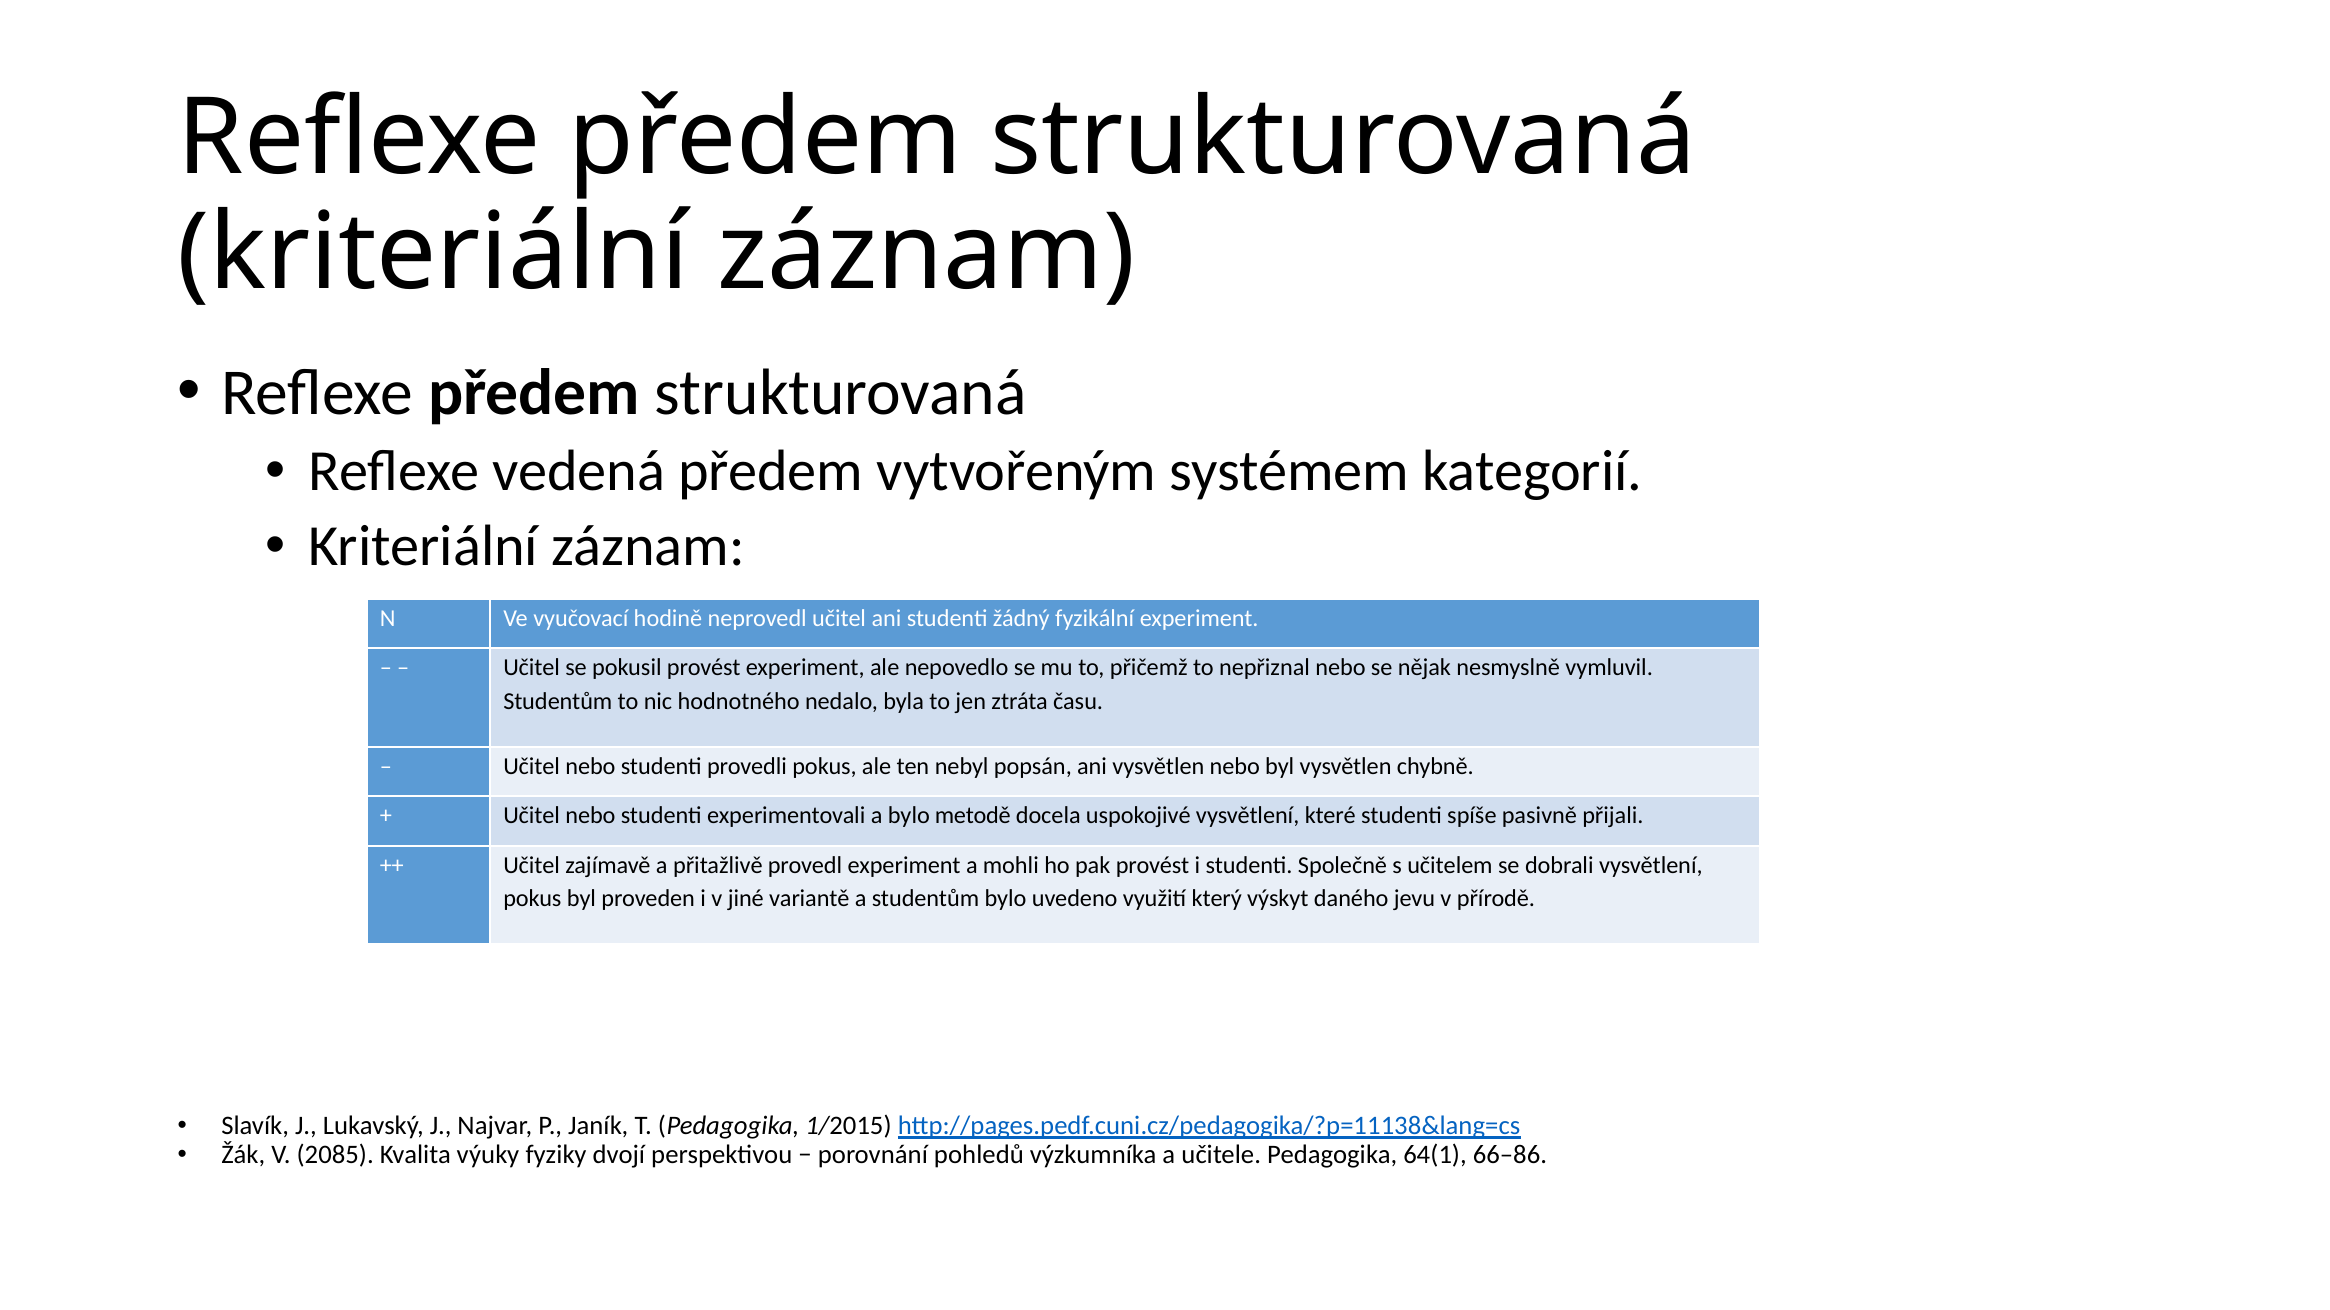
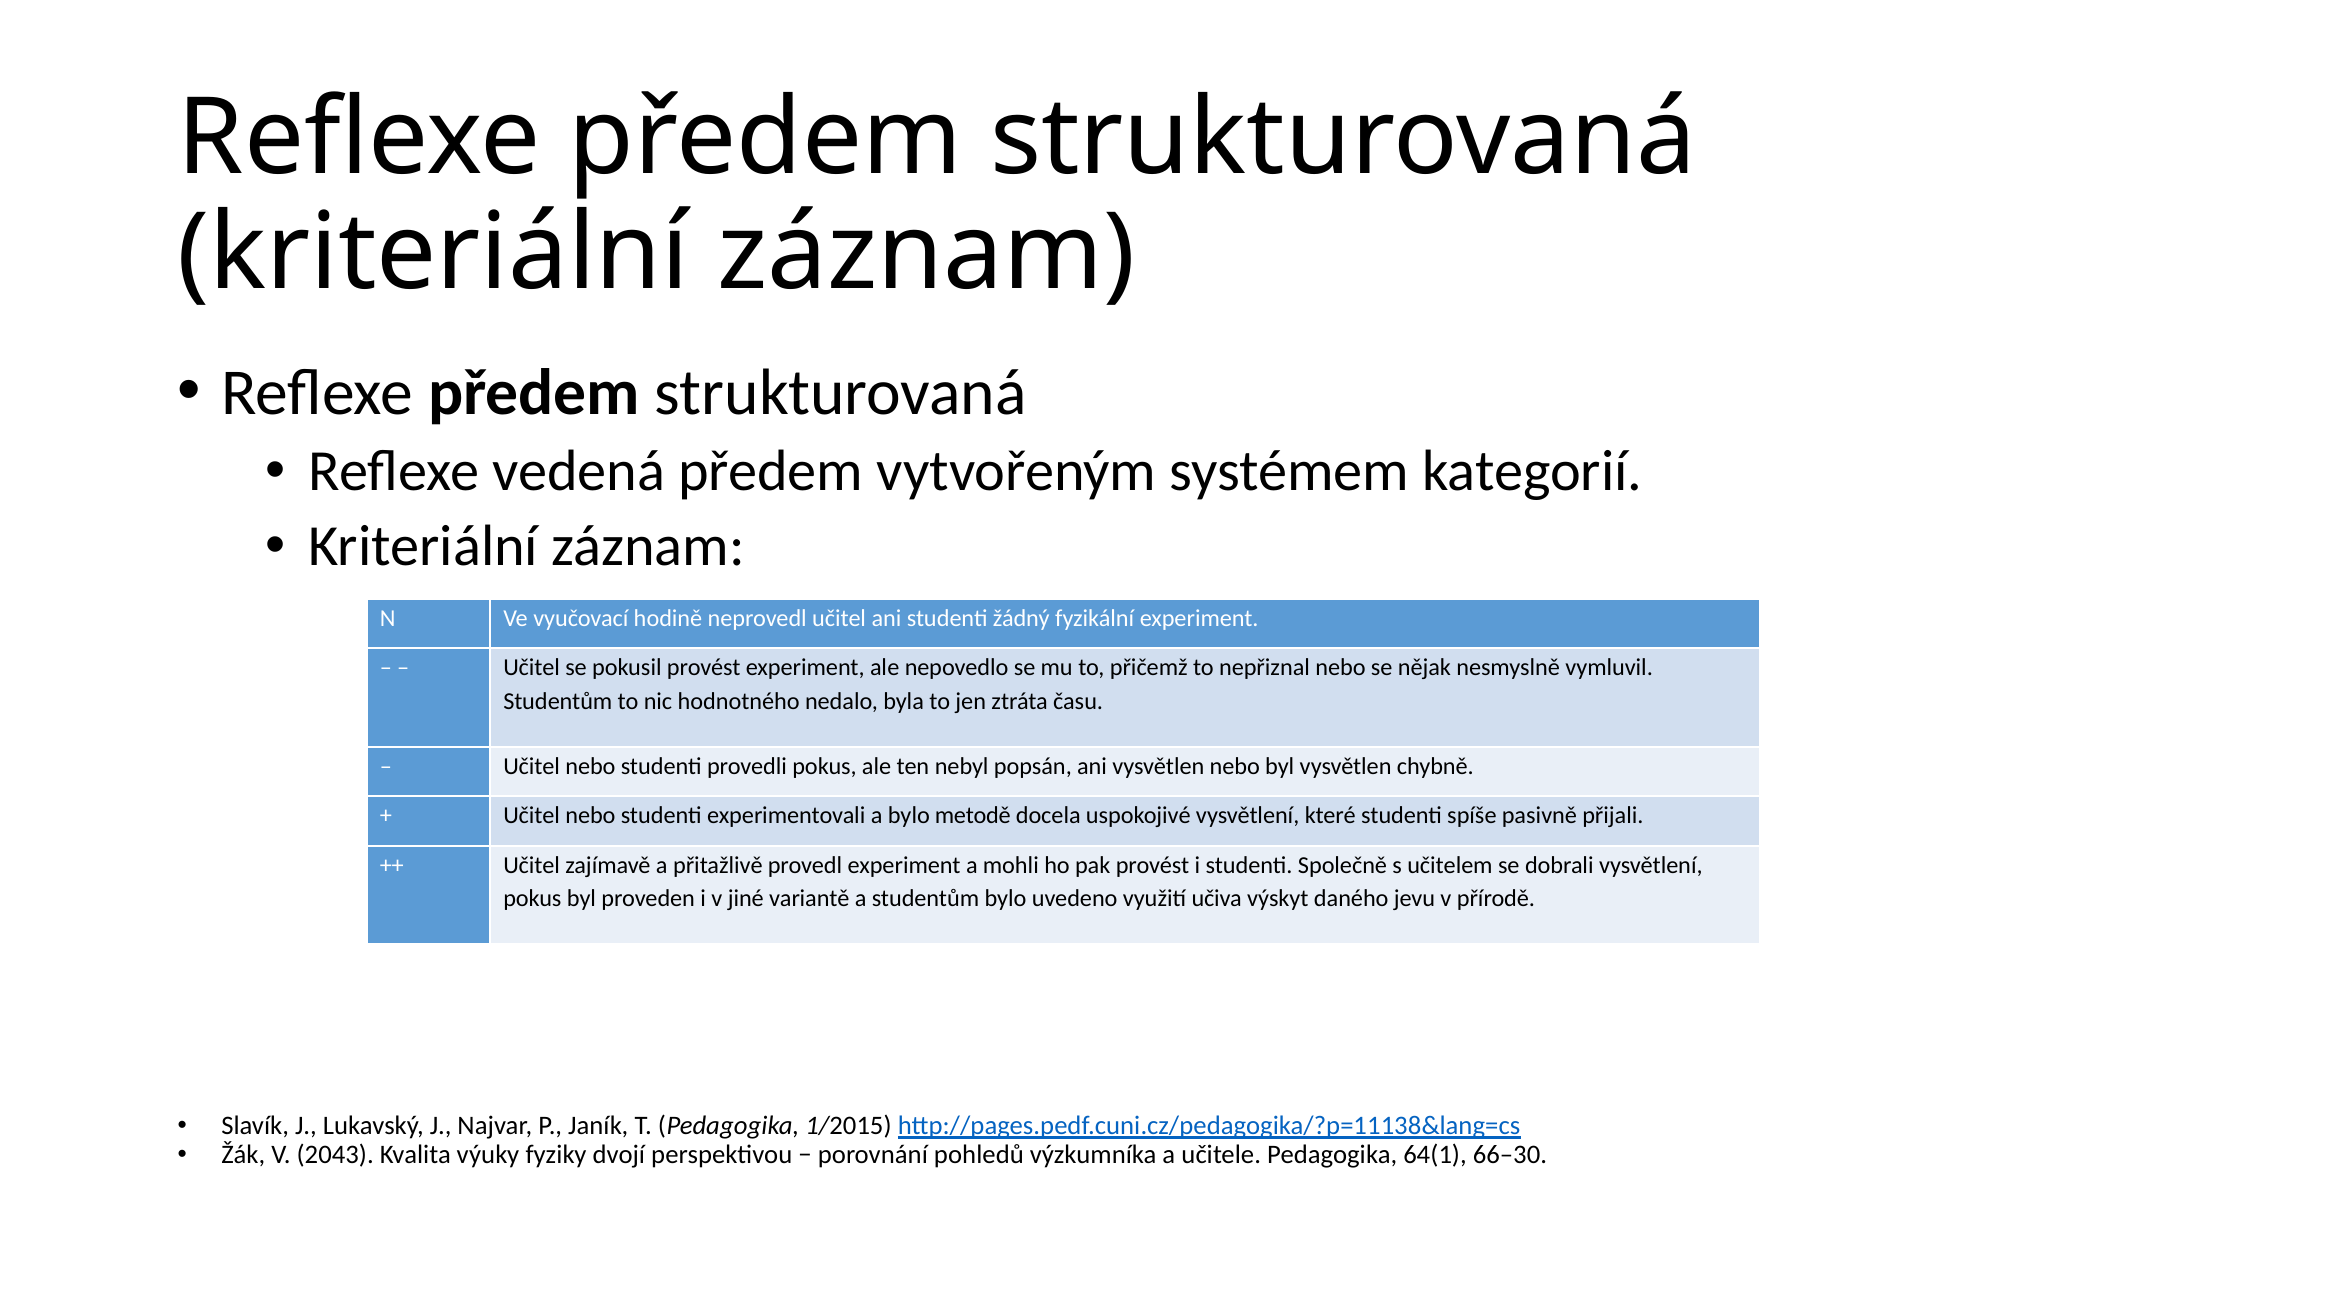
který: který -> učiva
2085: 2085 -> 2043
66–86: 66–86 -> 66–30
